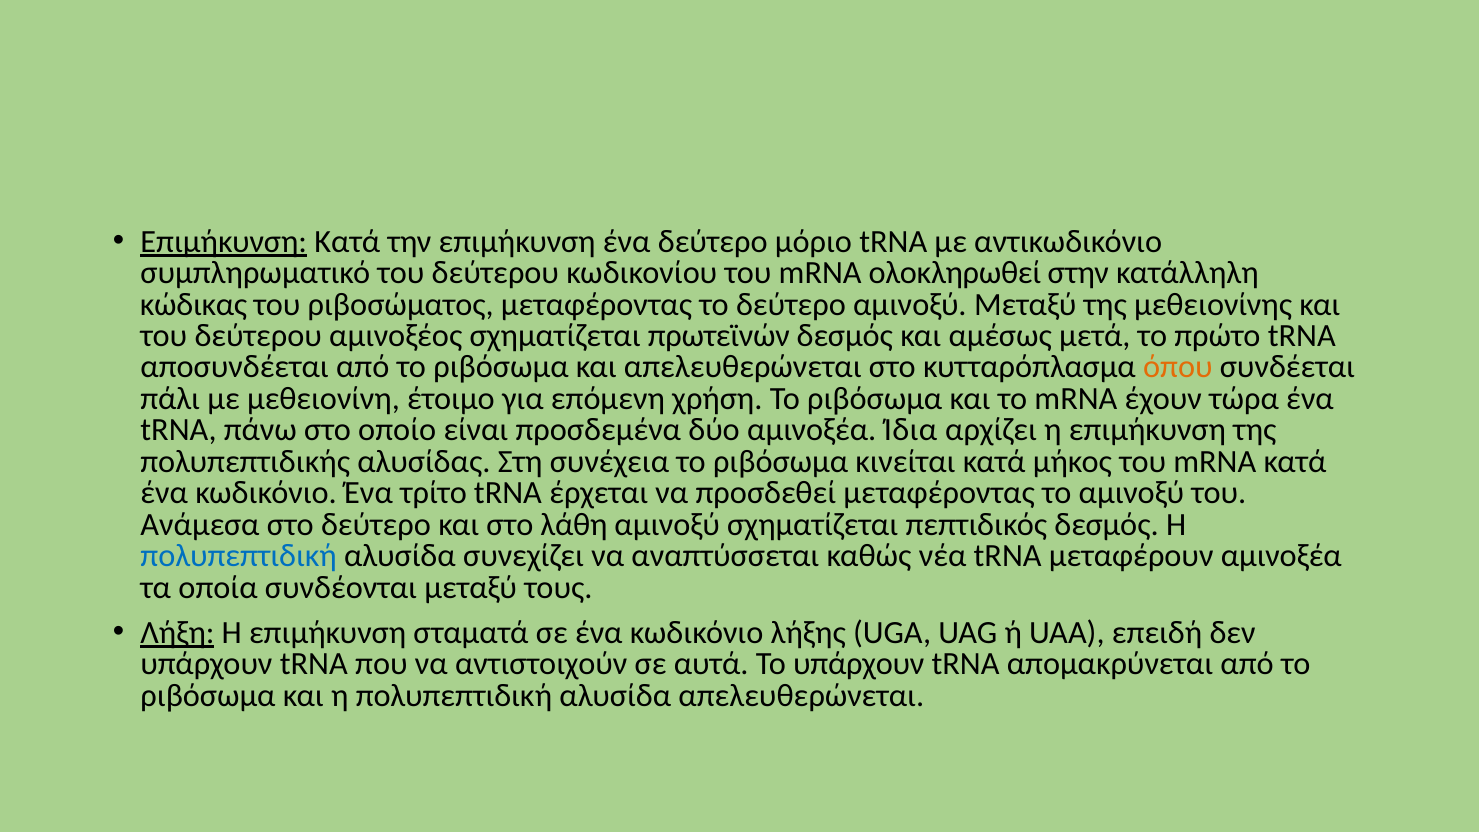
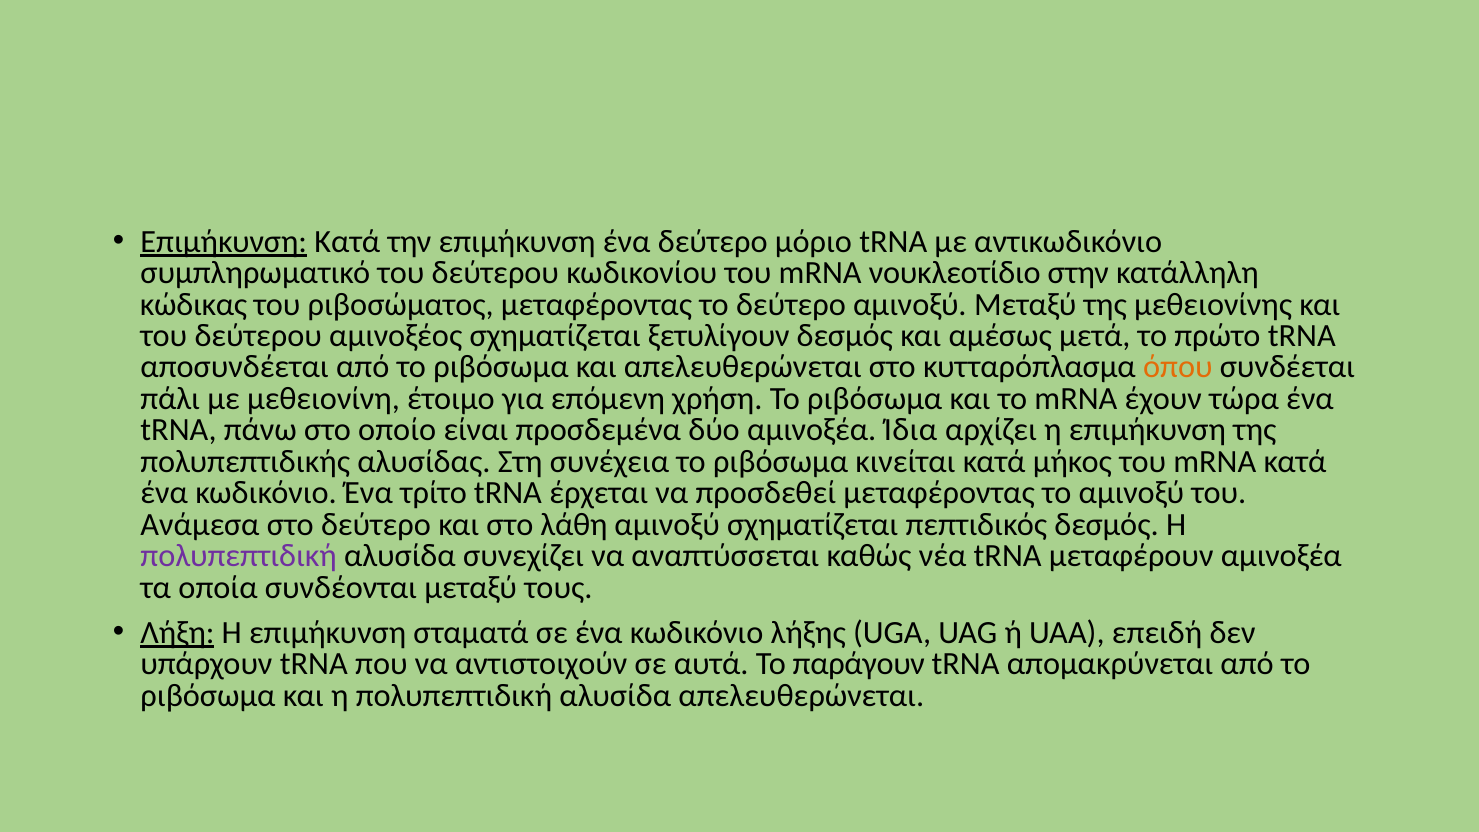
ολοκληρωθεί: ολοκληρωθεί -> νουκλεοτίδιο
πρωτεϊνών: πρωτεϊνών -> ξετυλίγουν
πολυπεπτιδική at (239, 556) colour: blue -> purple
Το υπάρχουν: υπάρχουν -> παράγουν
